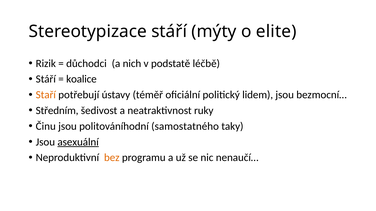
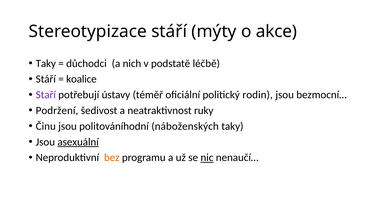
elite: elite -> akce
Rizik at (46, 64): Rizik -> Taky
Staří colour: orange -> purple
lidem: lidem -> rodin
Středním: Středním -> Podržení
samostatného: samostatného -> náboženských
nic underline: none -> present
